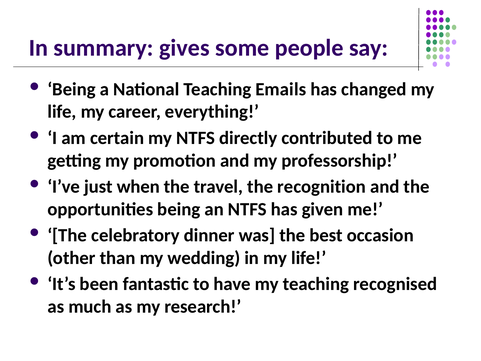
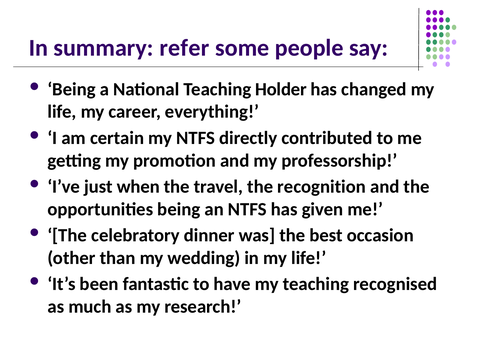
gives: gives -> refer
Emails: Emails -> Holder
